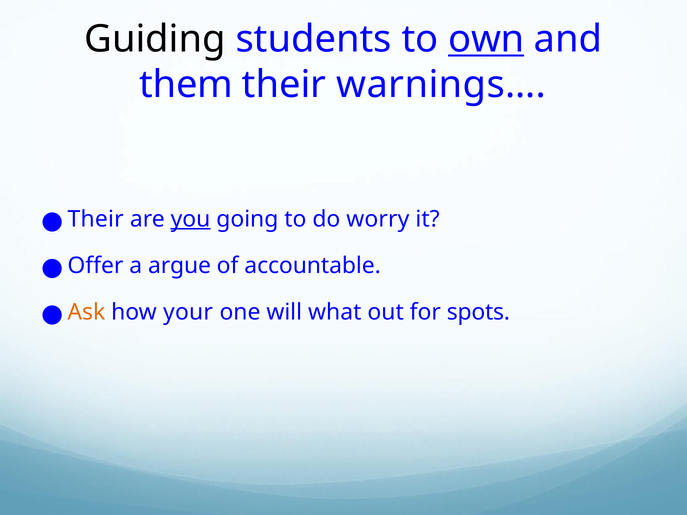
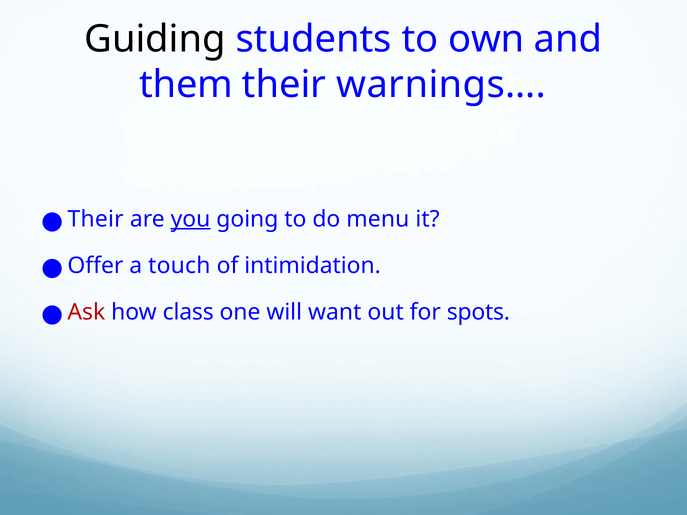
own underline: present -> none
worry: worry -> menu
argue: argue -> touch
accountable: accountable -> intimidation
Ask colour: orange -> red
your: your -> class
what: what -> want
